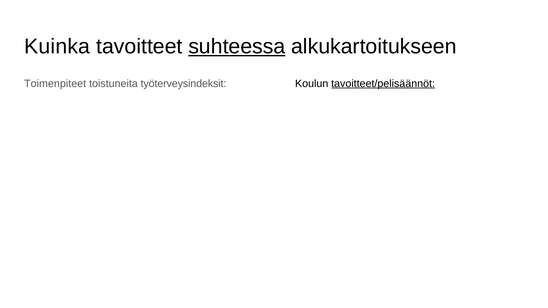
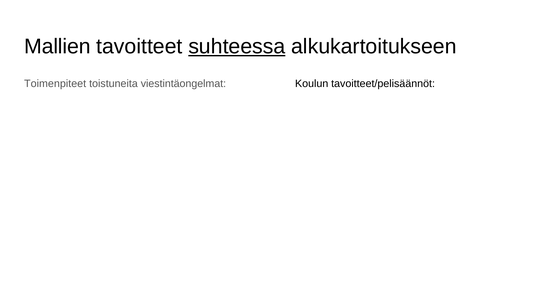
Kuinka: Kuinka -> Mallien
työterveysindeksit: työterveysindeksit -> viestintäongelmat
tavoitteet/pelisäännöt underline: present -> none
